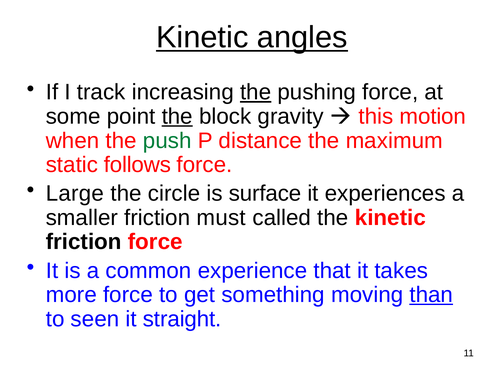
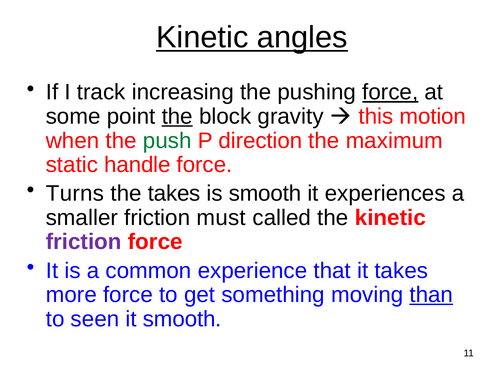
the at (256, 92) underline: present -> none
force at (390, 92) underline: none -> present
distance: distance -> direction
follows: follows -> handle
Large: Large -> Turns
the circle: circle -> takes
is surface: surface -> smooth
friction at (84, 242) colour: black -> purple
it straight: straight -> smooth
